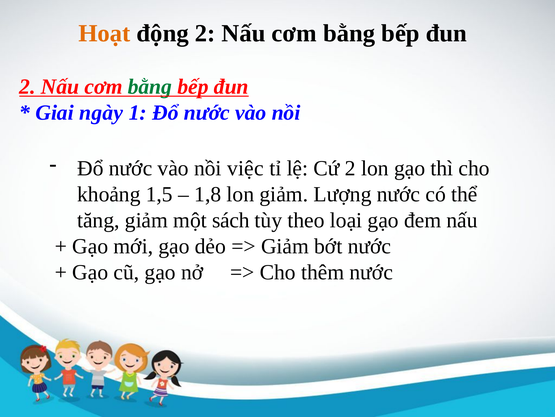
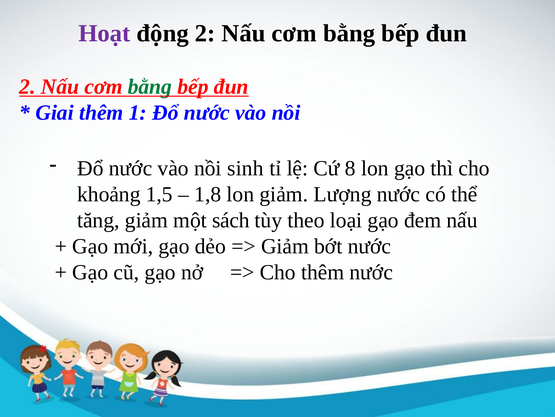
Hoạt colour: orange -> purple
Giai ngày: ngày -> thêm
việc: việc -> sinh
Cứ 2: 2 -> 8
